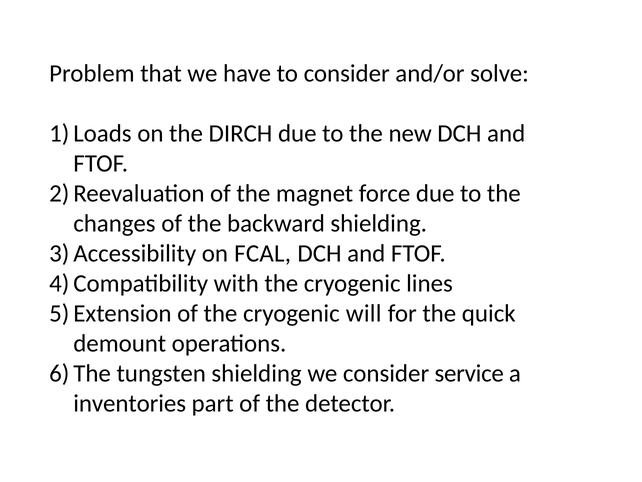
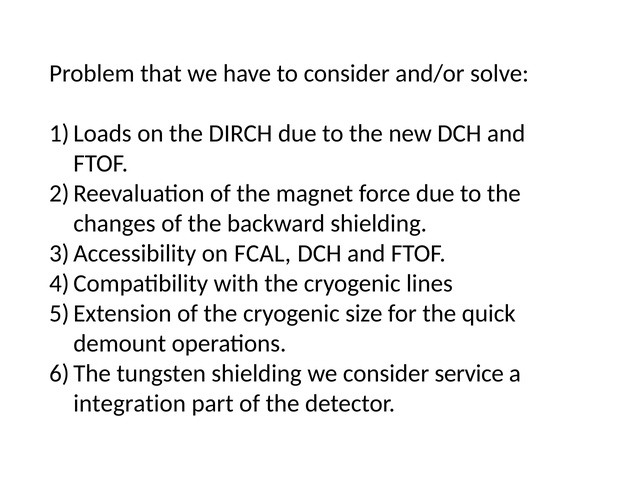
will: will -> size
inventories: inventories -> integration
